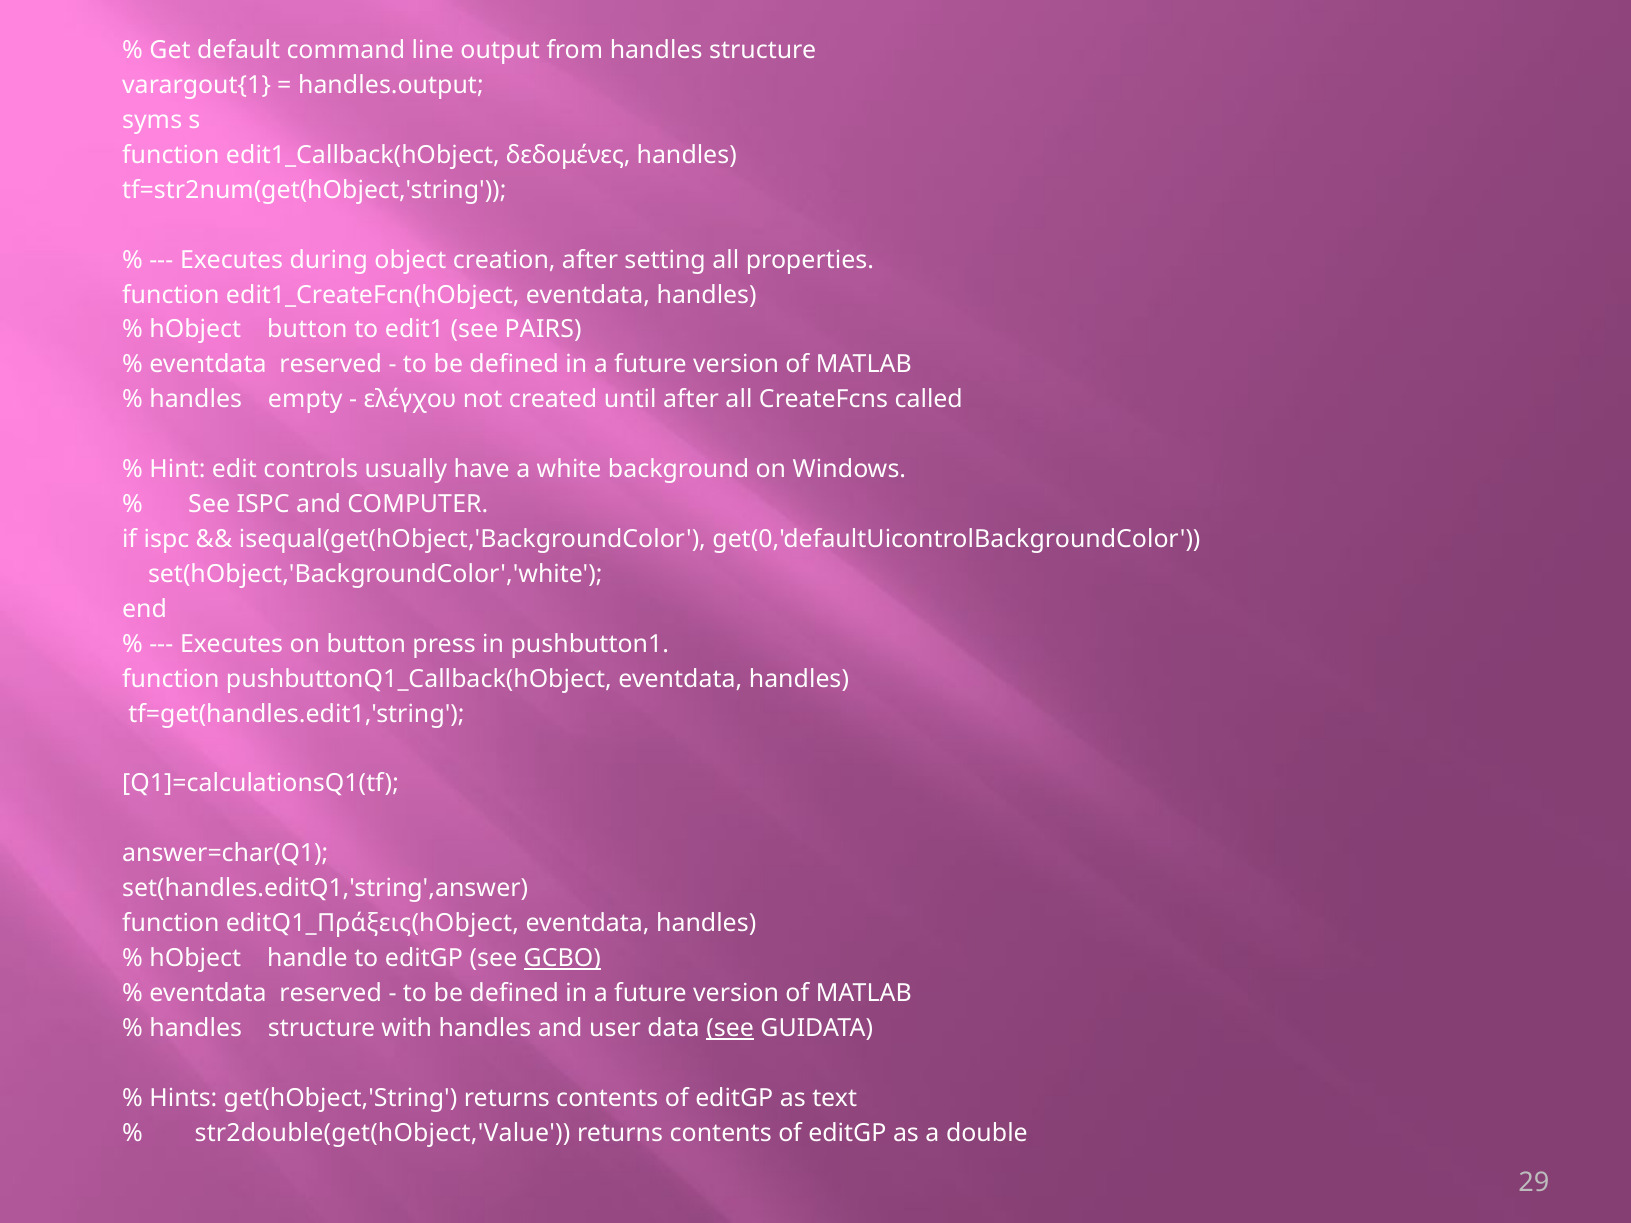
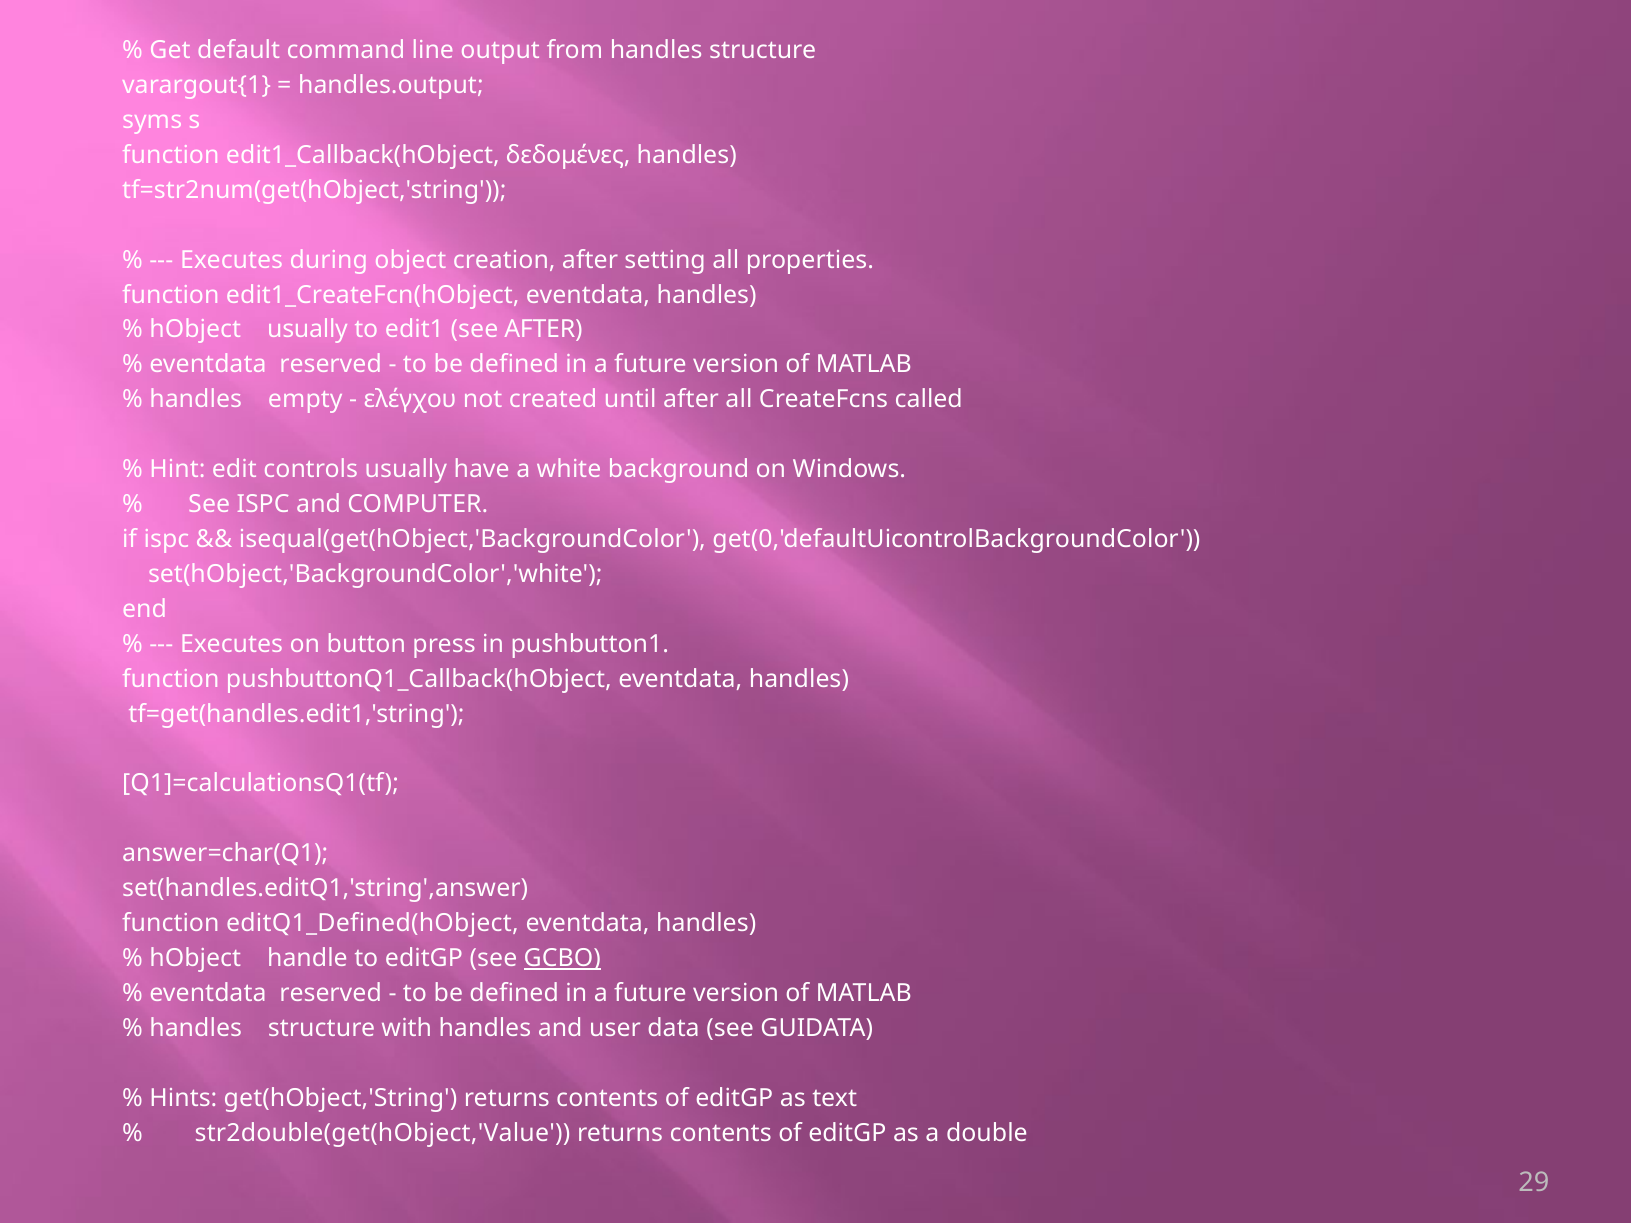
hObject button: button -> usually
see PAIRS: PAIRS -> AFTER
editQ1_Πράξεις(hObject: editQ1_Πράξεις(hObject -> editQ1_Defined(hObject
see at (730, 1028) underline: present -> none
